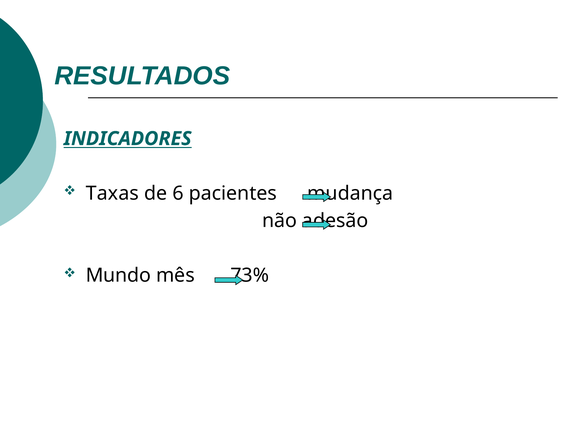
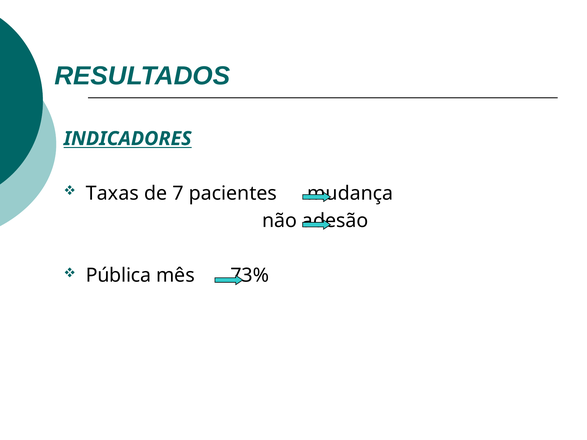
6: 6 -> 7
Mundo: Mundo -> Pública
